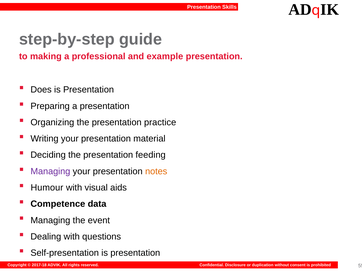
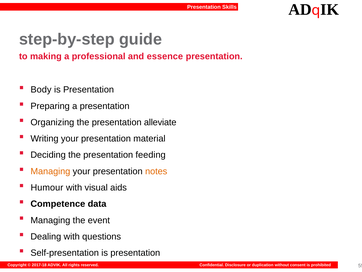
example: example -> essence
Does: Does -> Body
practice: practice -> alleviate
Managing at (50, 171) colour: purple -> orange
